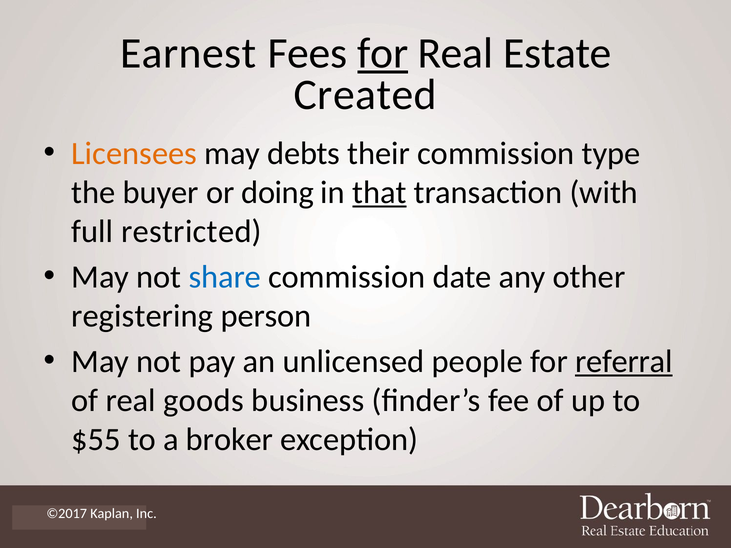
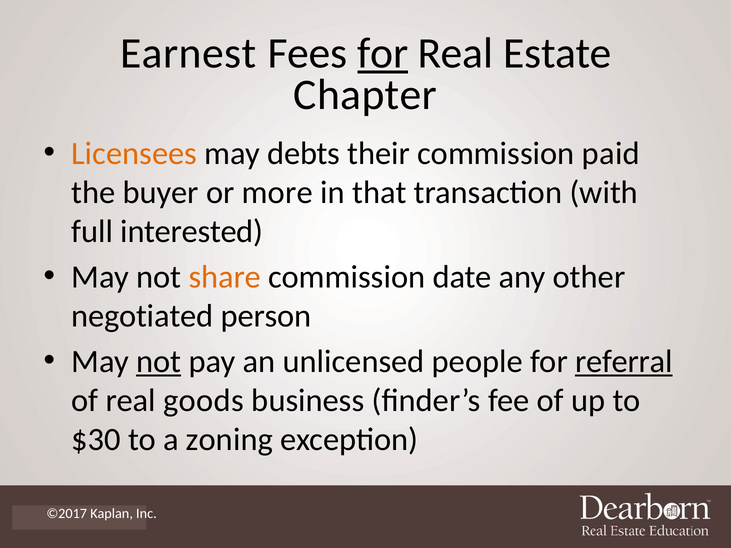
Created: Created -> Chapter
type: type -> paid
doing: doing -> more
that underline: present -> none
restricted: restricted -> interested
share colour: blue -> orange
registering: registering -> negotiated
not at (159, 362) underline: none -> present
$55: $55 -> $30
broker: broker -> zoning
